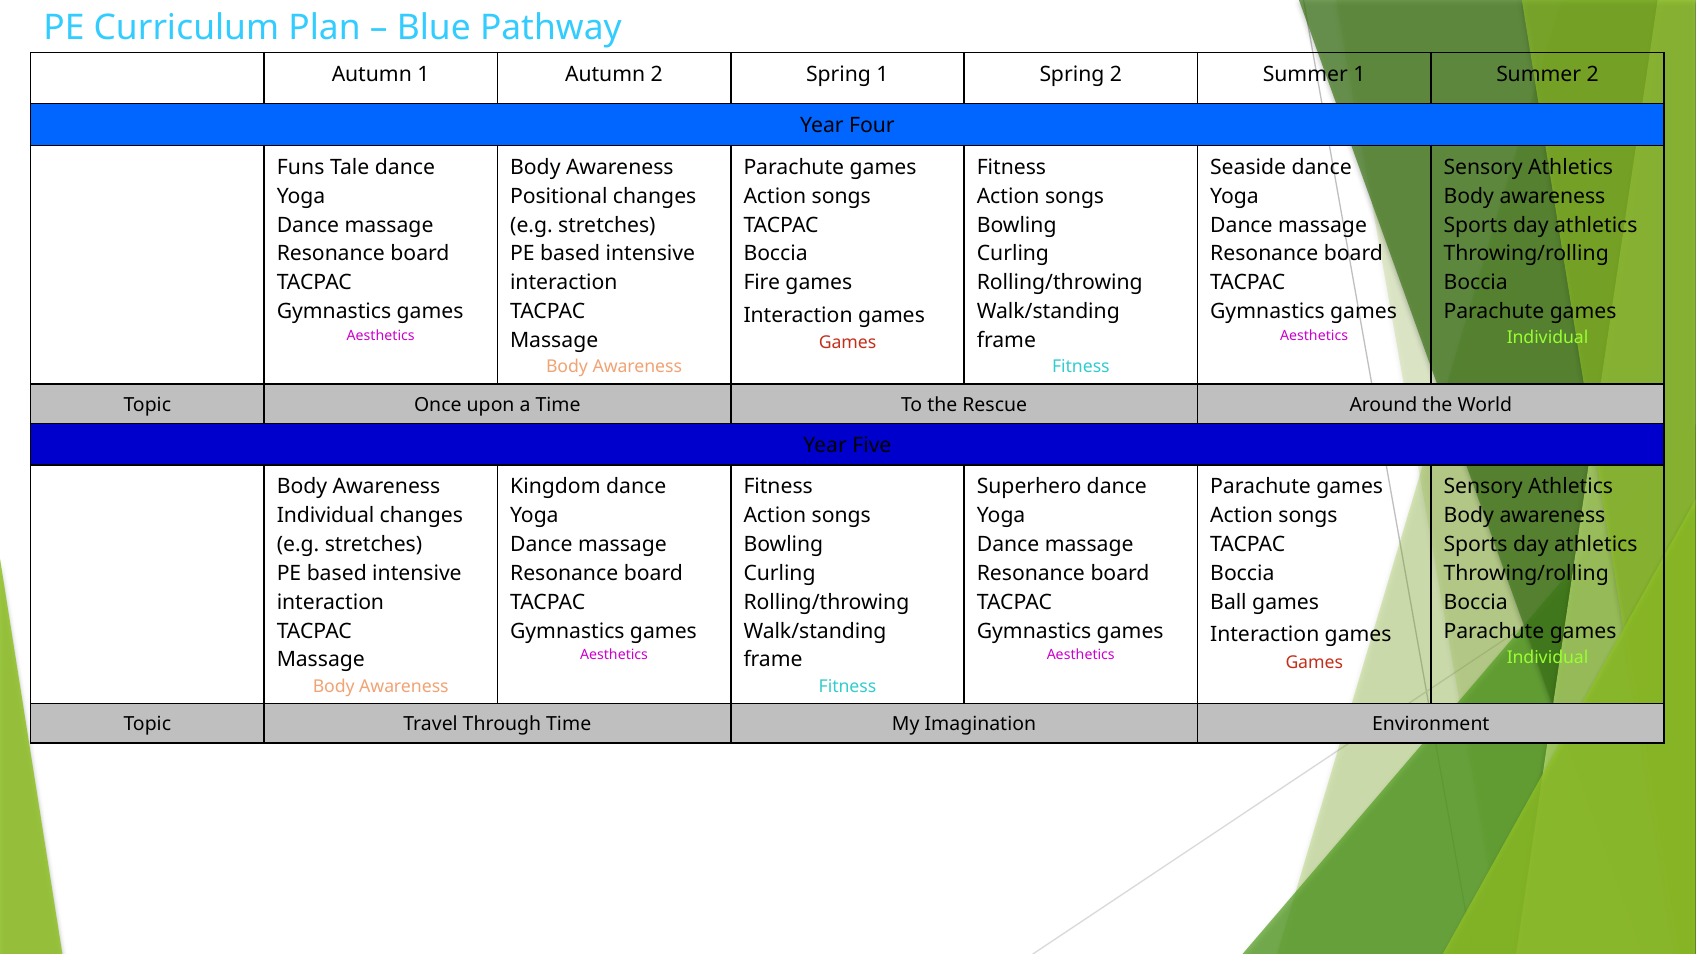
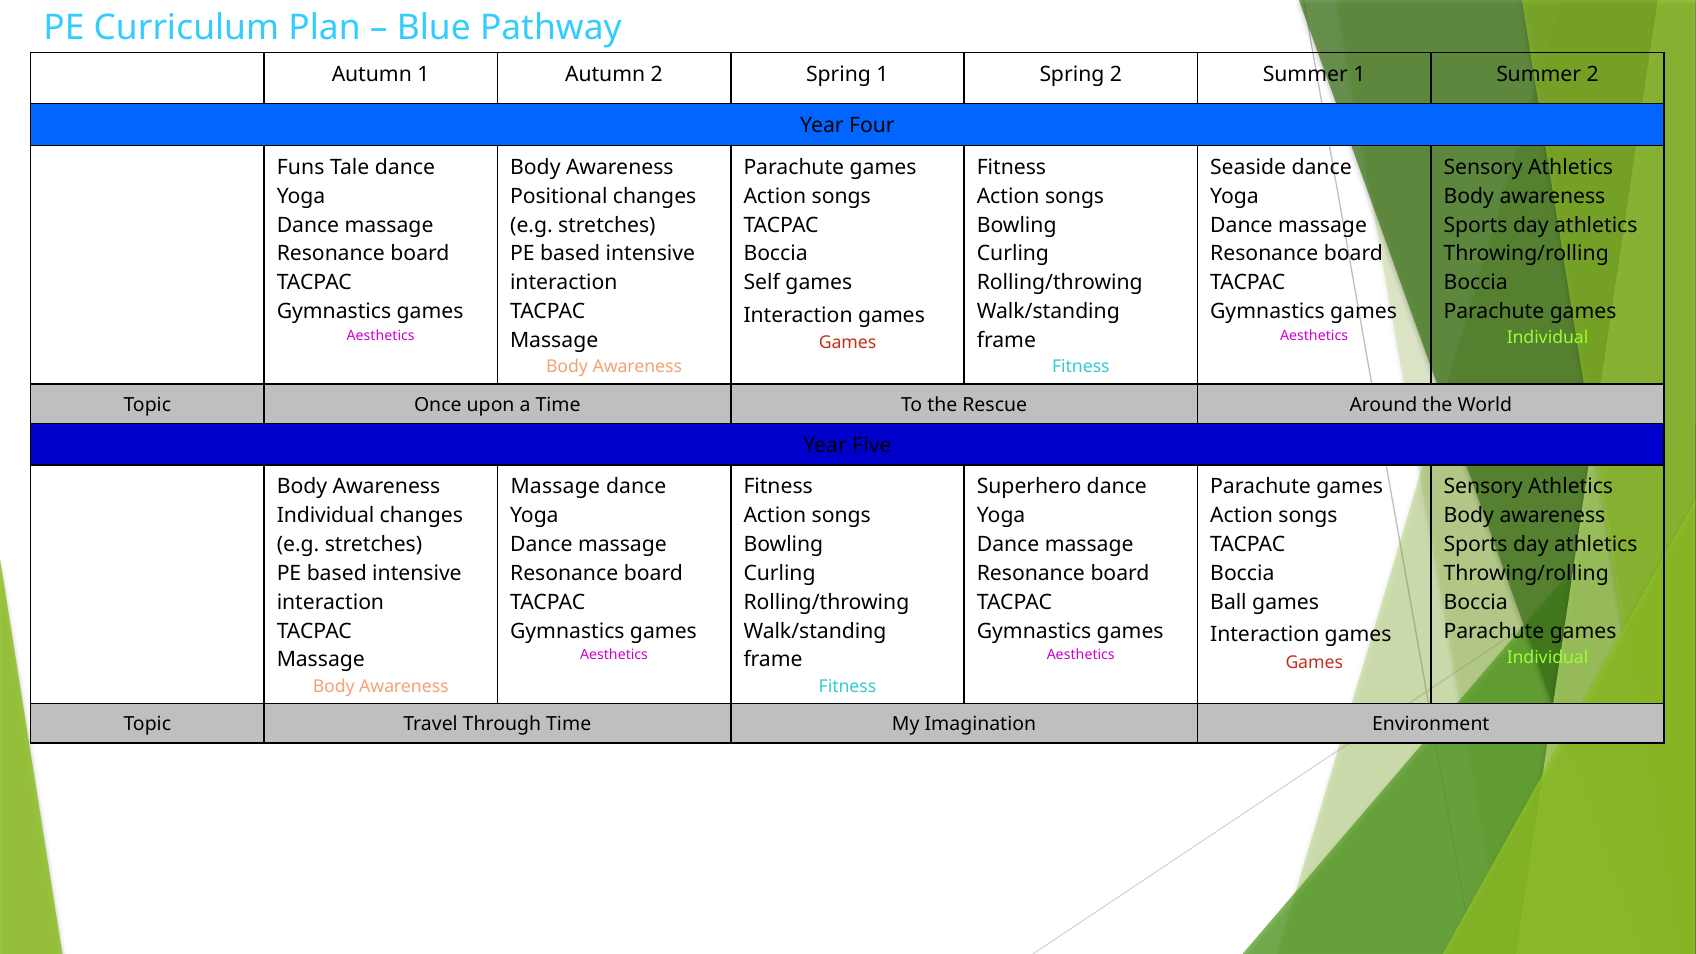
Fire: Fire -> Self
Kingdom at (555, 487): Kingdom -> Massage
